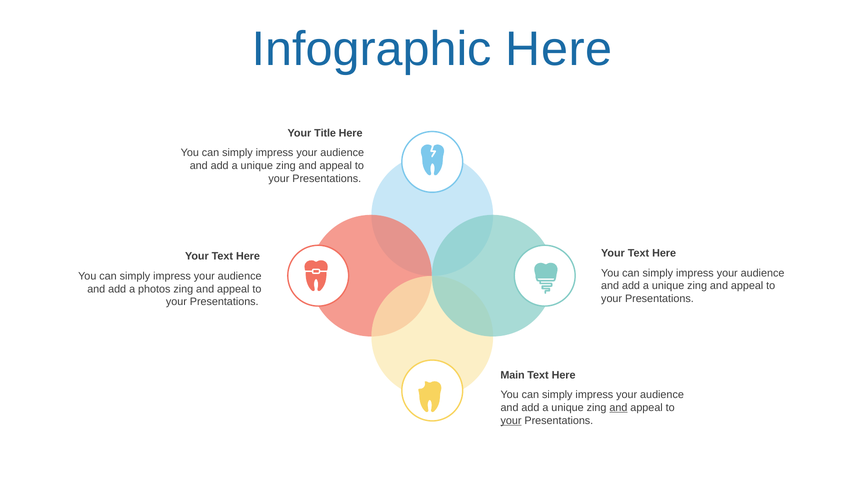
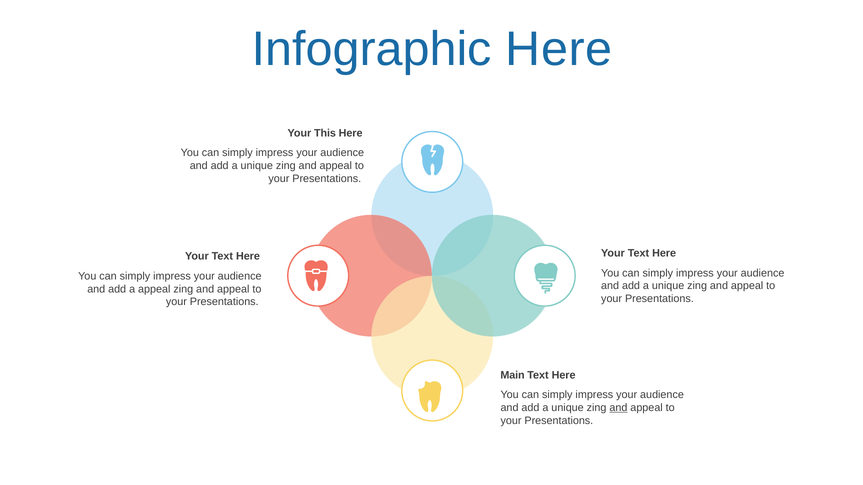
Title: Title -> This
a photos: photos -> appeal
your at (511, 421) underline: present -> none
